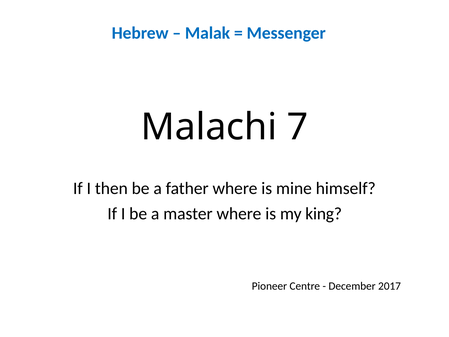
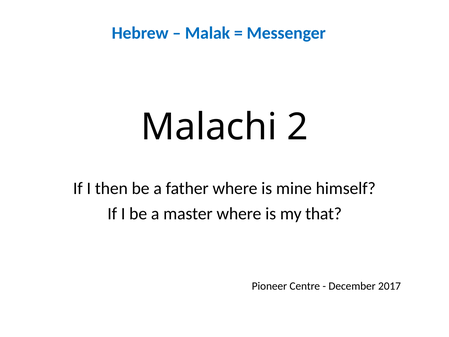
7: 7 -> 2
king: king -> that
